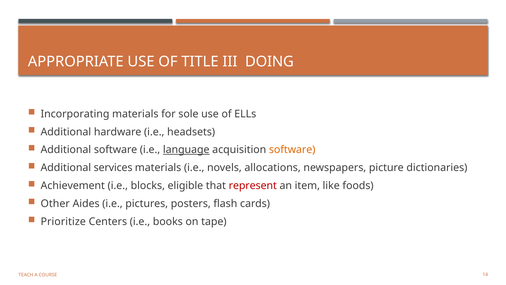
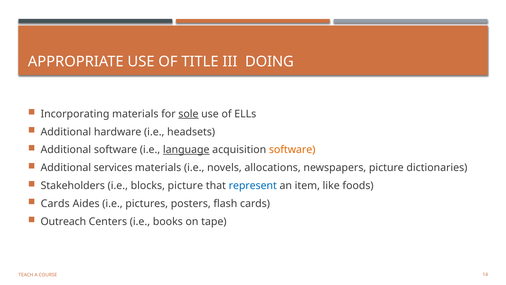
sole underline: none -> present
Achievement: Achievement -> Stakeholders
blocks eligible: eligible -> picture
represent colour: red -> blue
Other at (55, 203): Other -> Cards
Prioritize: Prioritize -> Outreach
